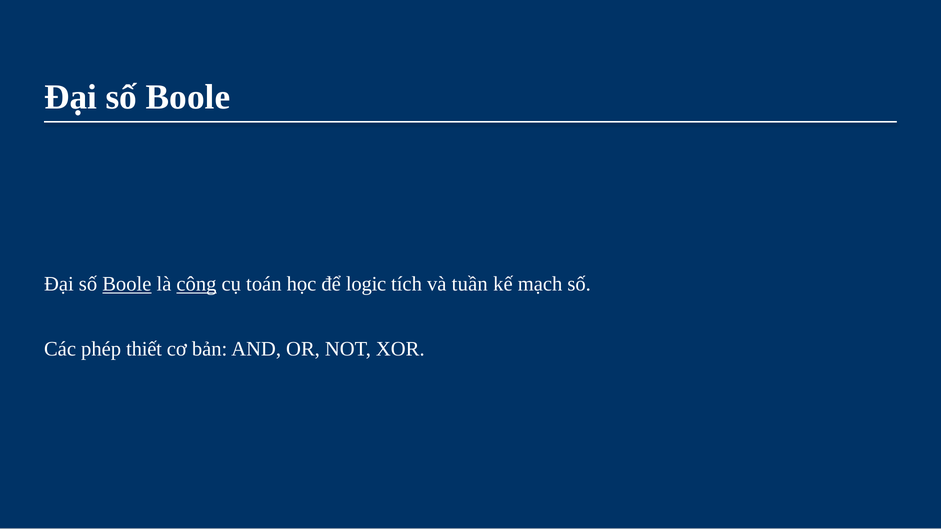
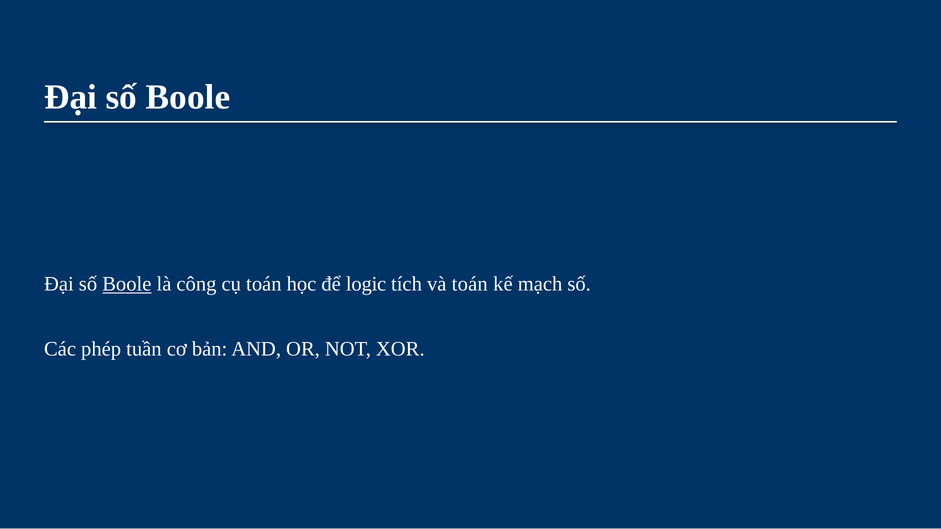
công underline: present -> none
và tuần: tuần -> toán
thiết: thiết -> tuần
